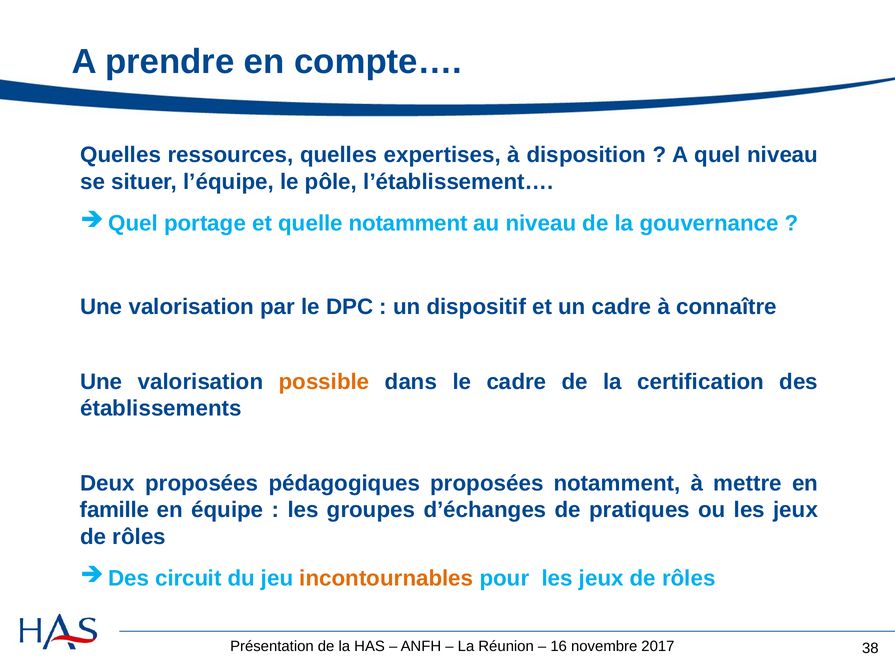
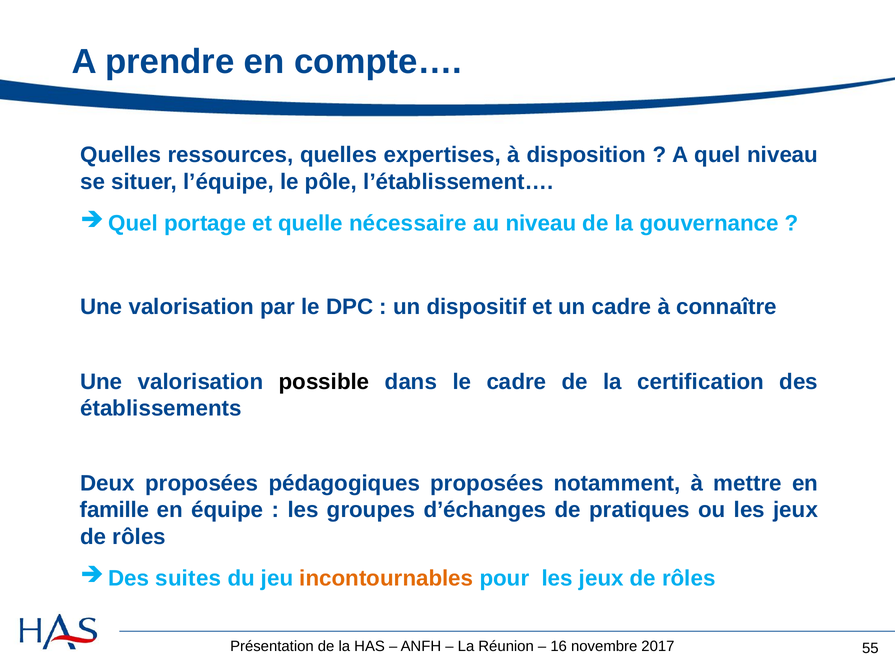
quelle notamment: notamment -> nécessaire
possible colour: orange -> black
circuit: circuit -> suites
38: 38 -> 55
